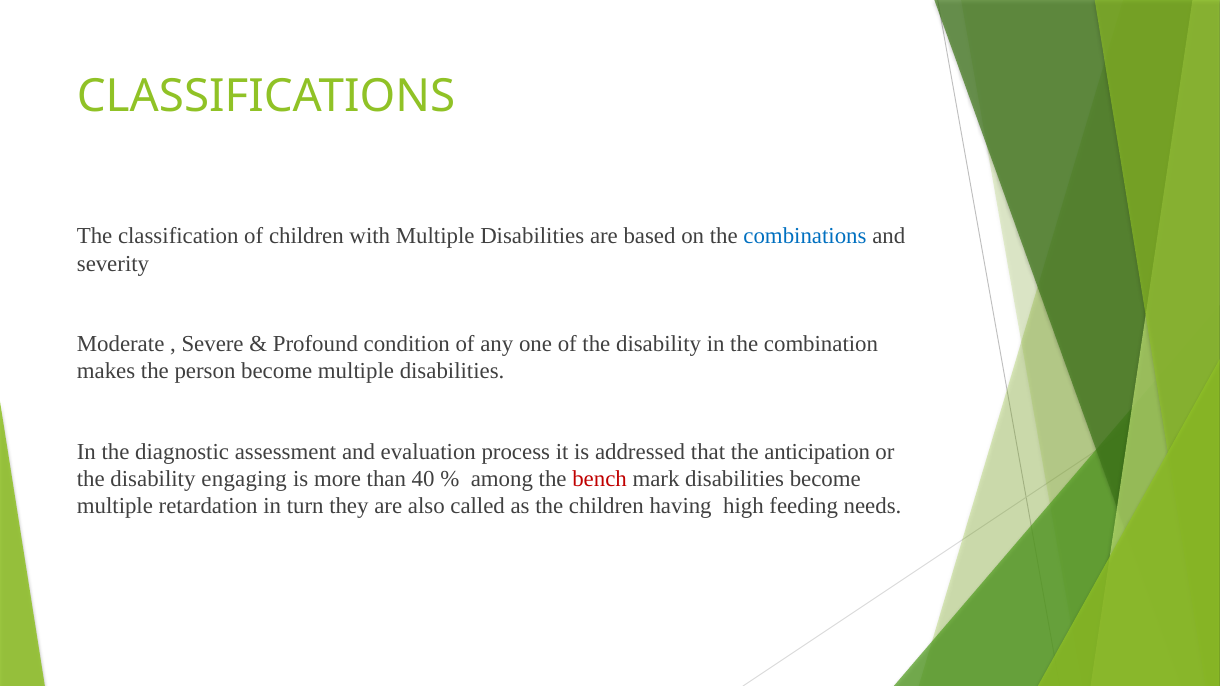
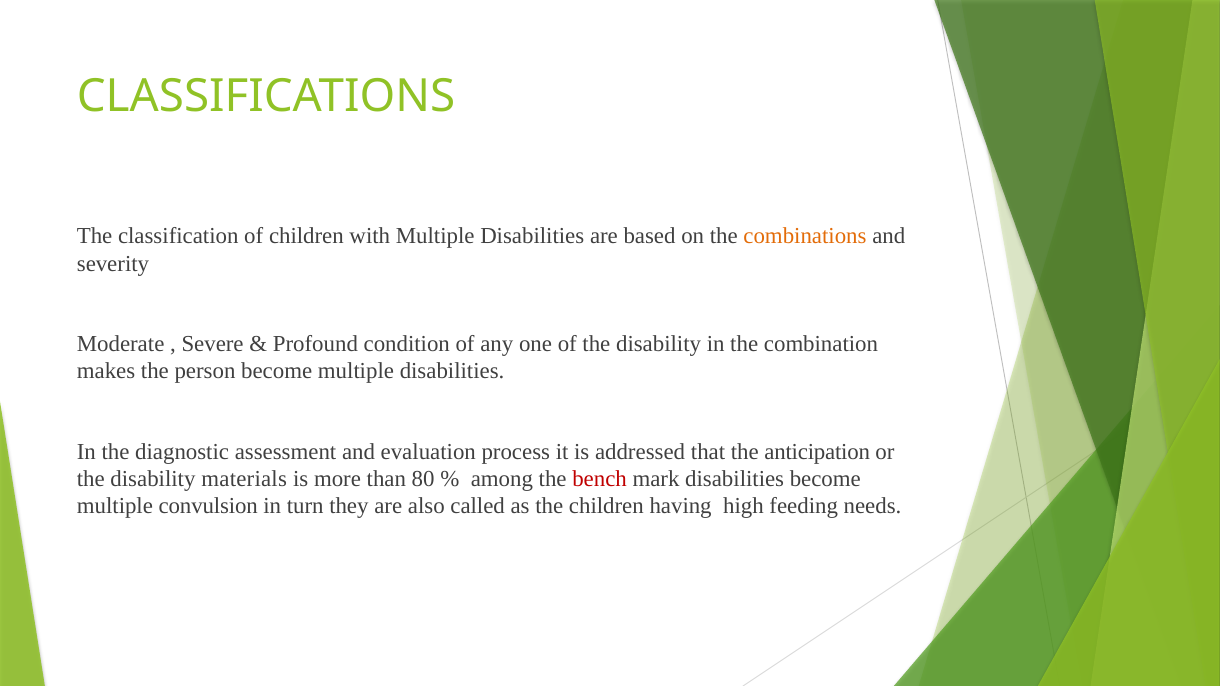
combinations colour: blue -> orange
engaging: engaging -> materials
40: 40 -> 80
retardation: retardation -> convulsion
